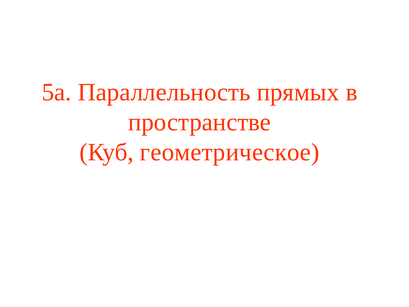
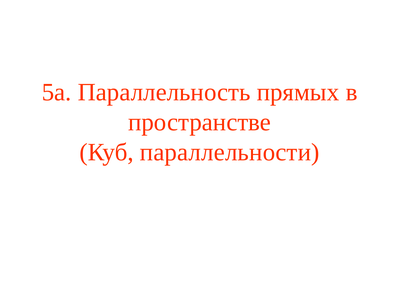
геометрическое: геометрическое -> параллельности
